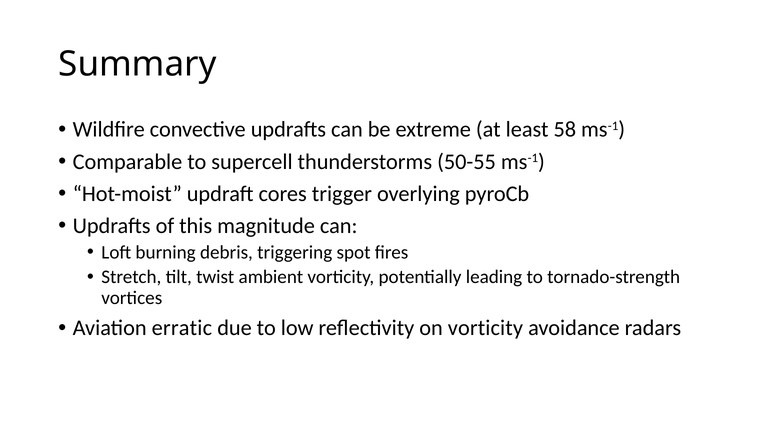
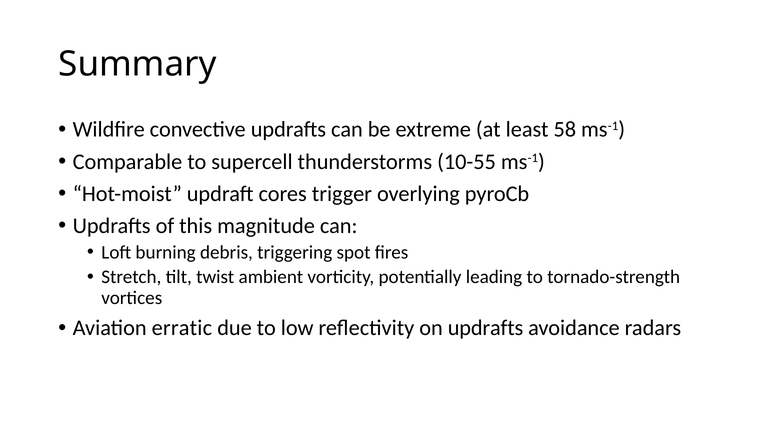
50-55: 50-55 -> 10-55
on vorticity: vorticity -> updrafts
